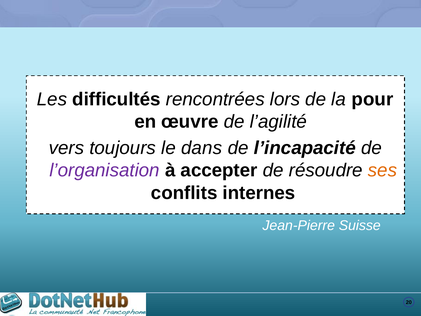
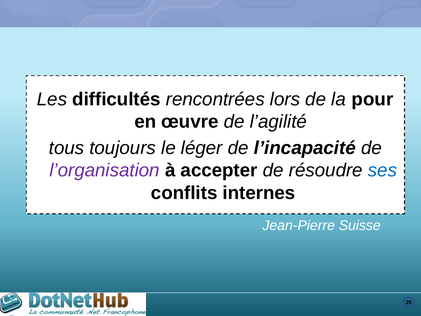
vers: vers -> tous
dans: dans -> léger
ses colour: orange -> blue
